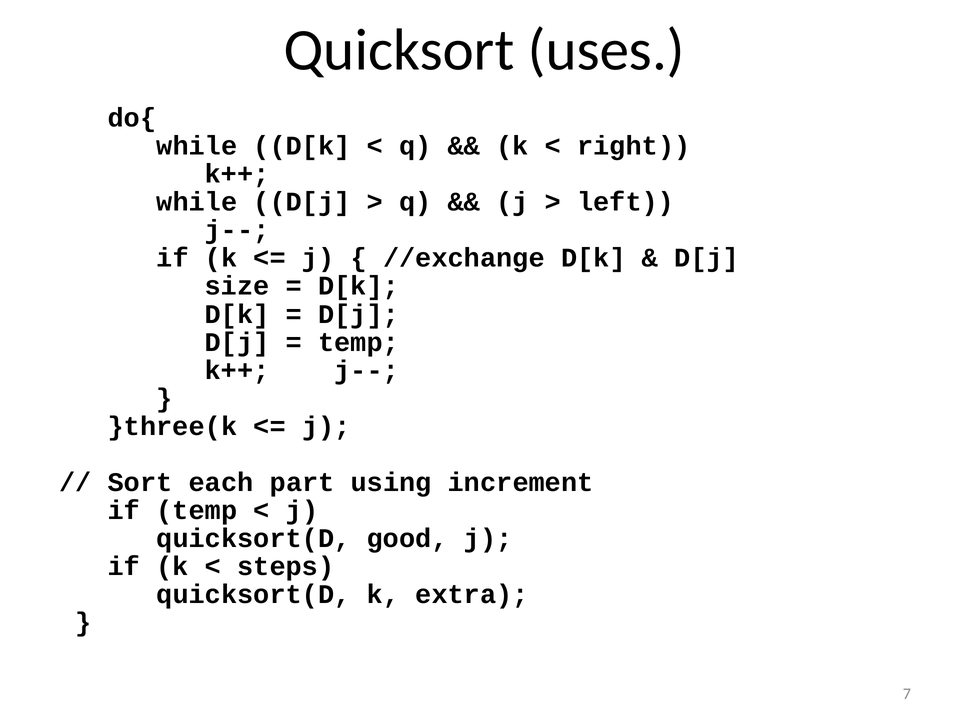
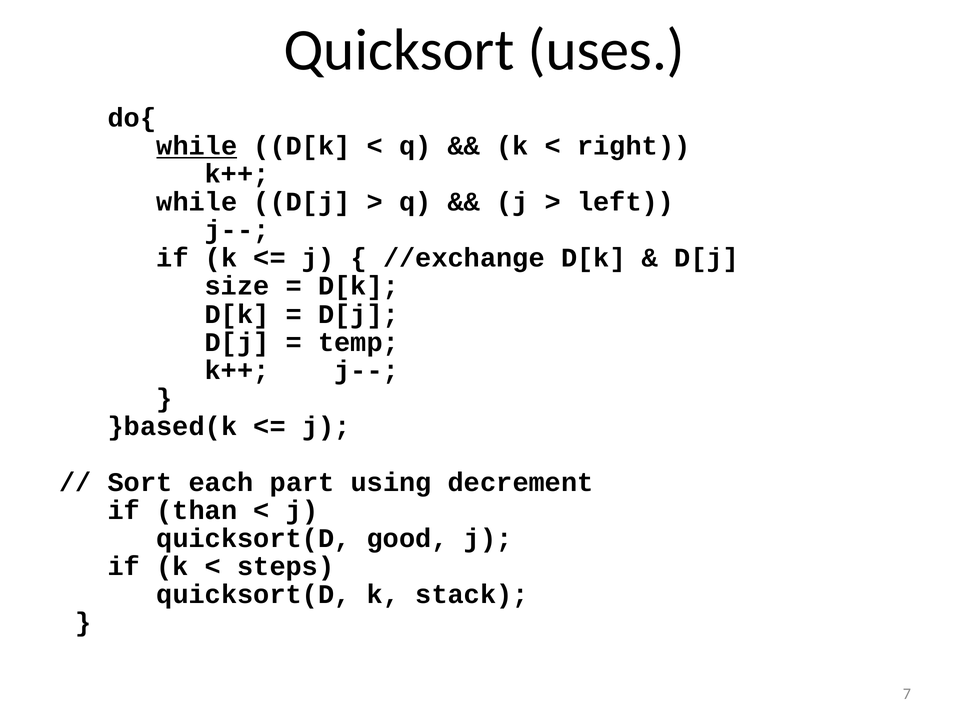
while at (197, 146) underline: none -> present
}three(k: }three(k -> }based(k
increment: increment -> decrement
if temp: temp -> than
extra: extra -> stack
